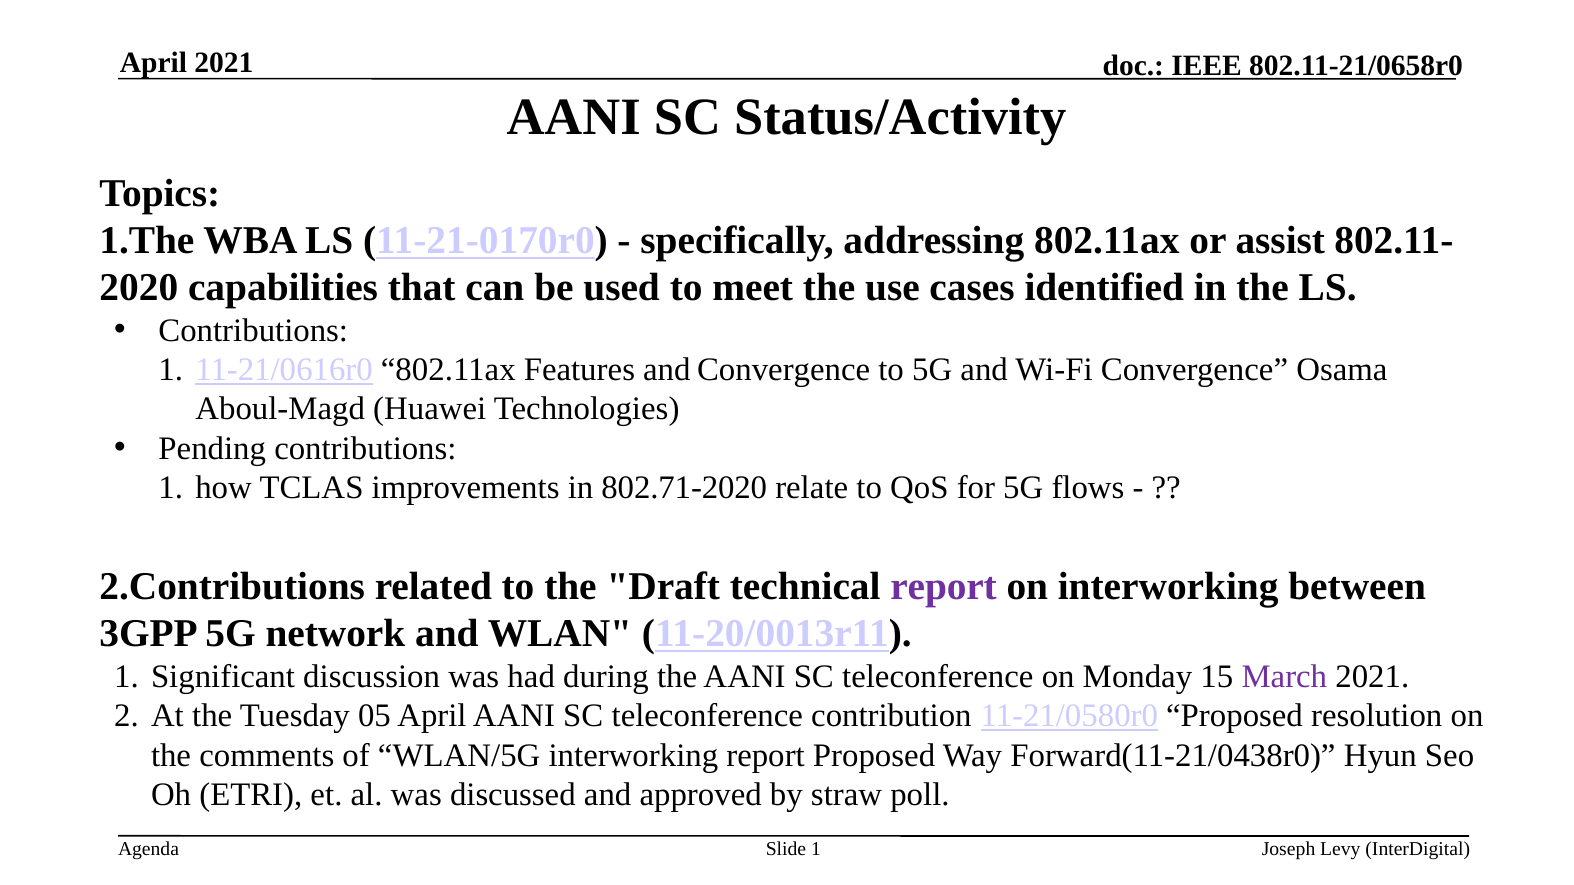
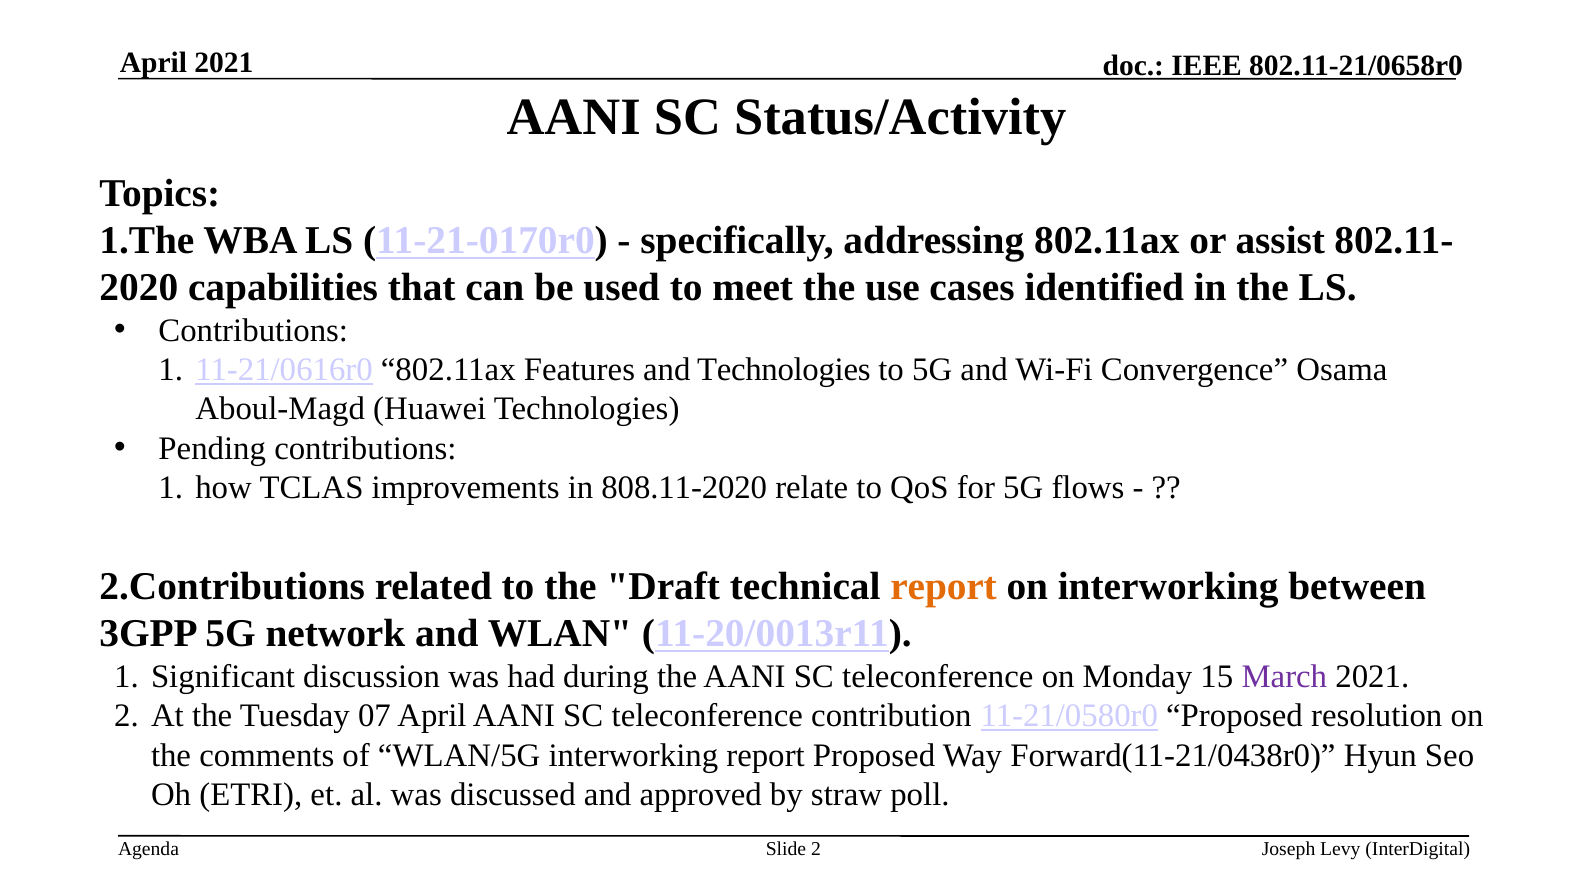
and Convergence: Convergence -> Technologies
802.71-2020: 802.71-2020 -> 808.11-2020
report at (944, 587) colour: purple -> orange
05: 05 -> 07
Slide 1: 1 -> 2
